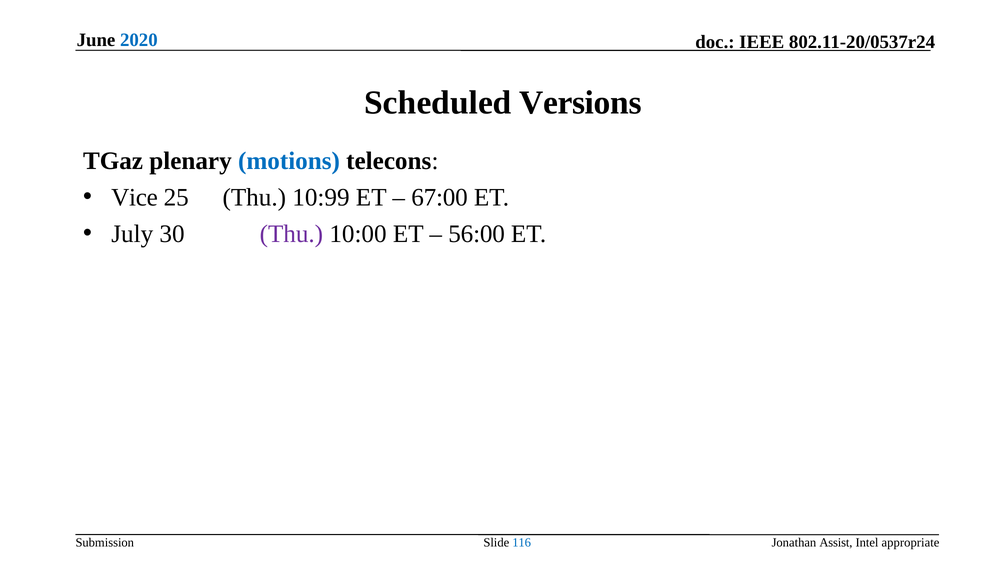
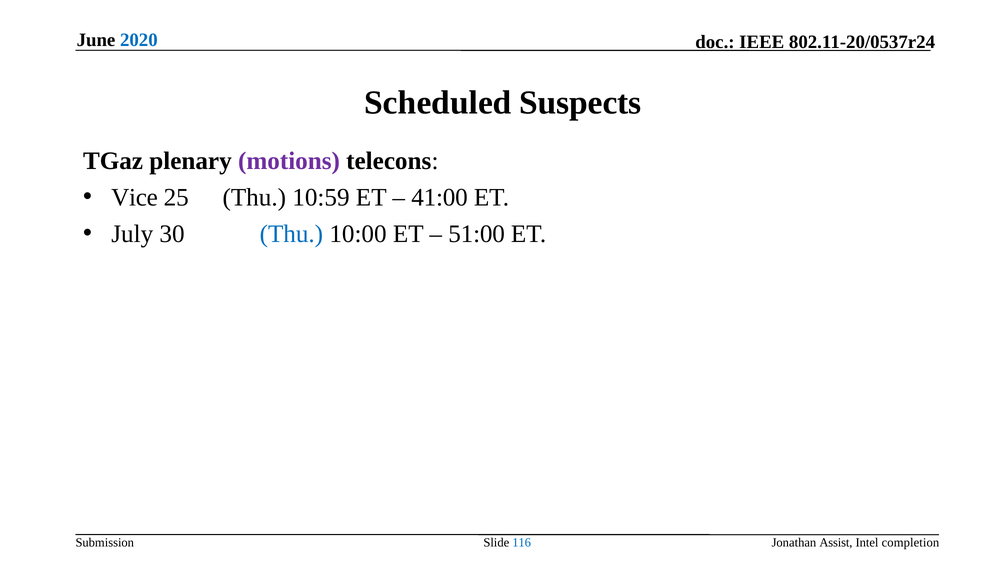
Versions: Versions -> Suspects
motions colour: blue -> purple
10:99: 10:99 -> 10:59
67:00: 67:00 -> 41:00
Thu at (291, 234) colour: purple -> blue
56:00: 56:00 -> 51:00
appropriate: appropriate -> completion
